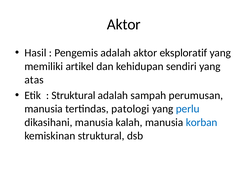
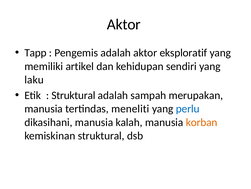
Hasil: Hasil -> Tapp
atas: atas -> laku
perumusan: perumusan -> merupakan
patologi: patologi -> meneliti
korban colour: blue -> orange
